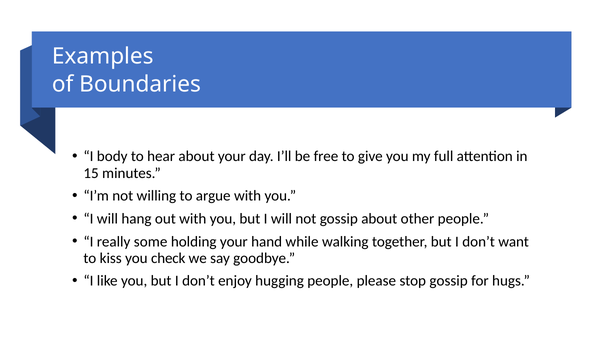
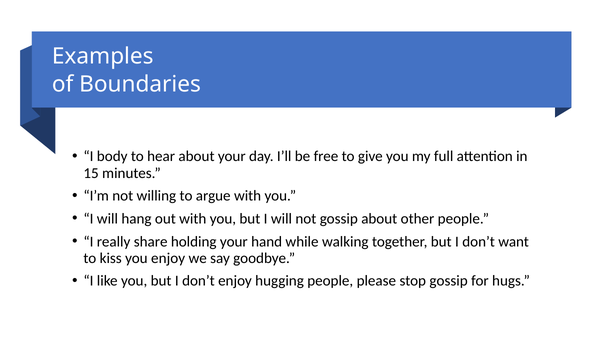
some: some -> share
you check: check -> enjoy
